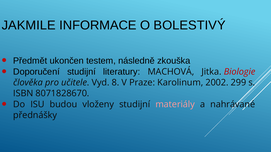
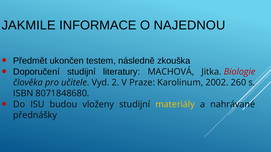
BOLESTIVÝ: BOLESTIVÝ -> NAJEDNOU
8: 8 -> 2
299: 299 -> 260
8071828670: 8071828670 -> 8071848680
materiály colour: pink -> yellow
